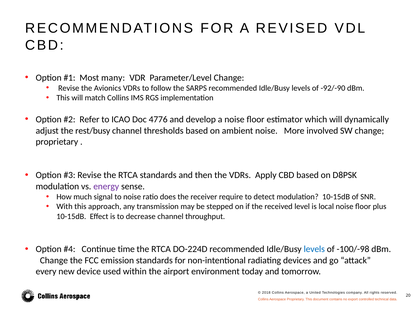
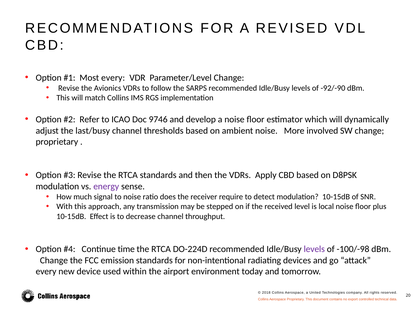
Most many: many -> every
4776: 4776 -> 9746
rest/busy: rest/busy -> last/busy
levels at (314, 249) colour: blue -> purple
